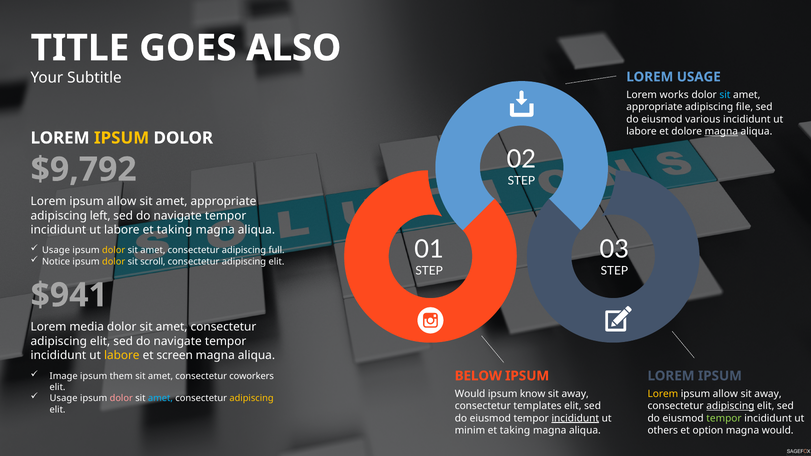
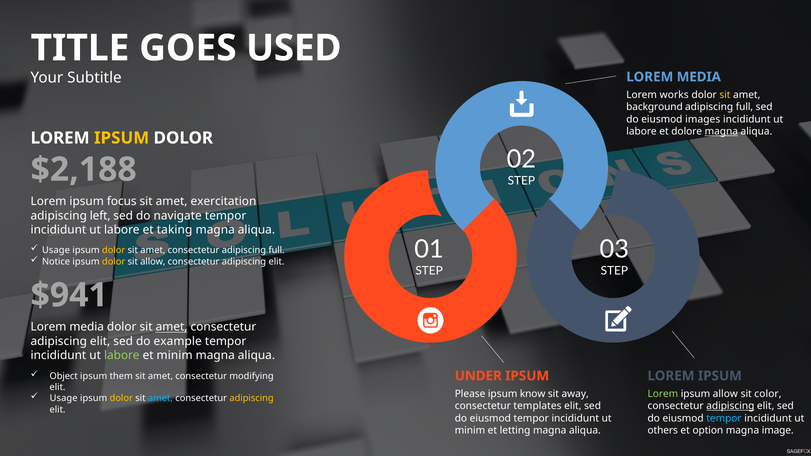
ALSO: ALSO -> USED
USAGE at (699, 77): USAGE -> MEDIA
sit at (725, 95) colour: light blue -> yellow
appropriate at (654, 107): appropriate -> background
file at (744, 107): file -> full
various: various -> images
$9,792: $9,792 -> $2,188
allow at (122, 201): allow -> focus
appropriate at (223, 201): appropriate -> exercitation
sit scroll: scroll -> allow
amet at (172, 327) underline: none -> present
elit sed do navigate: navigate -> example
labore at (122, 356) colour: yellow -> light green
et screen: screen -> minim
Image: Image -> Object
coworkers: coworkers -> modifying
BELOW: BELOW -> UNDER
Would at (470, 394): Would -> Please
Lorem at (663, 394) colour: yellow -> light green
away at (768, 394): away -> color
dolor at (121, 399) colour: pink -> yellow
incididunt at (575, 418) underline: present -> none
tempor at (724, 418) colour: light green -> light blue
taking at (515, 430): taking -> letting
magna would: would -> image
